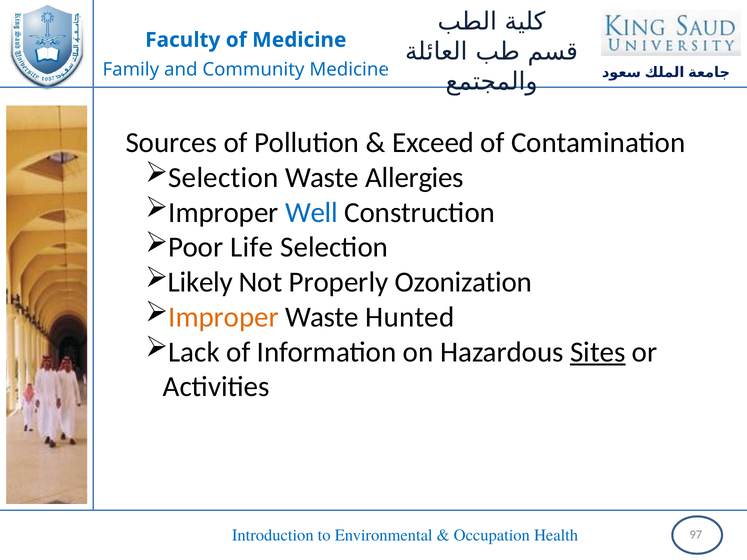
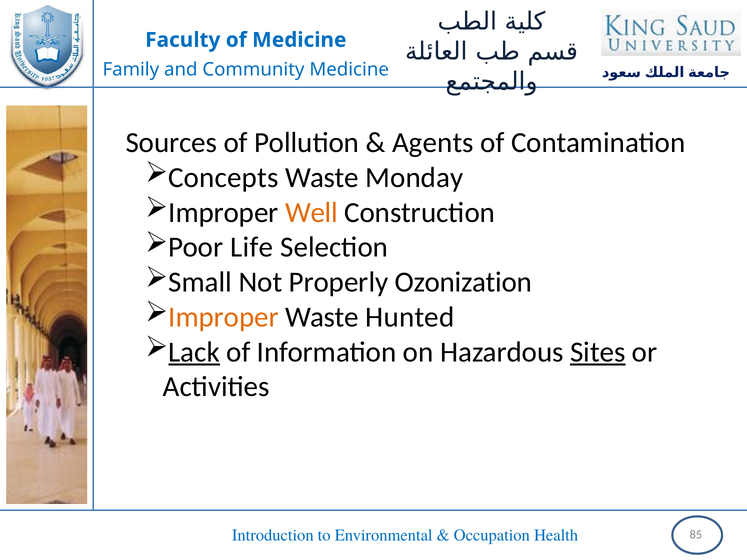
Exceed: Exceed -> Agents
Selection at (223, 178): Selection -> Concepts
Allergies: Allergies -> Monday
Well colour: blue -> orange
Likely: Likely -> Small
Lack underline: none -> present
97: 97 -> 85
